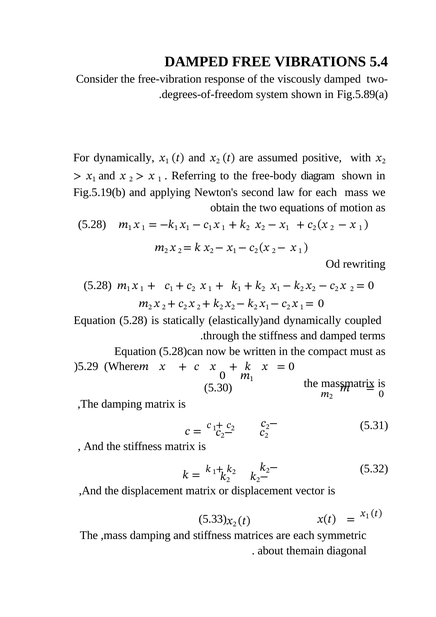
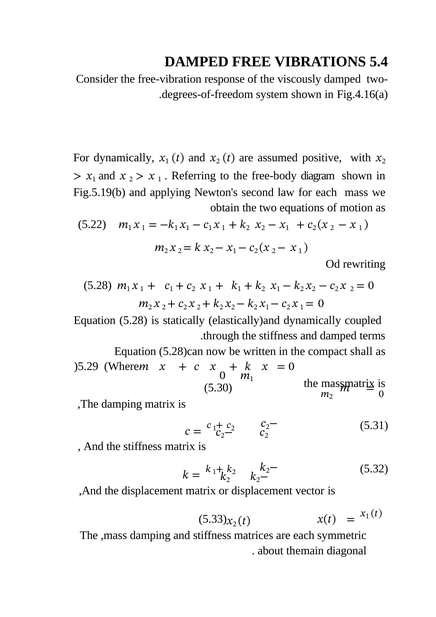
Fig.5.89(a: Fig.5.89(a -> Fig.4.16(a
5.28 at (92, 224): 5.28 -> 5.22
must: must -> shall
